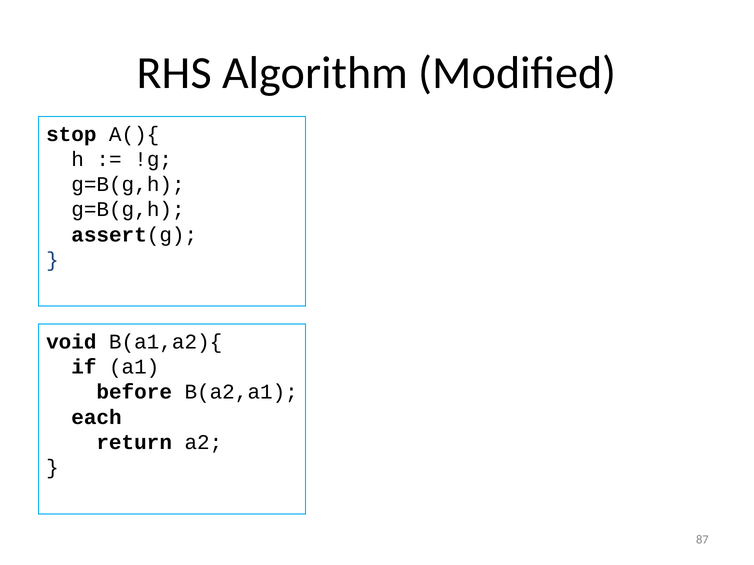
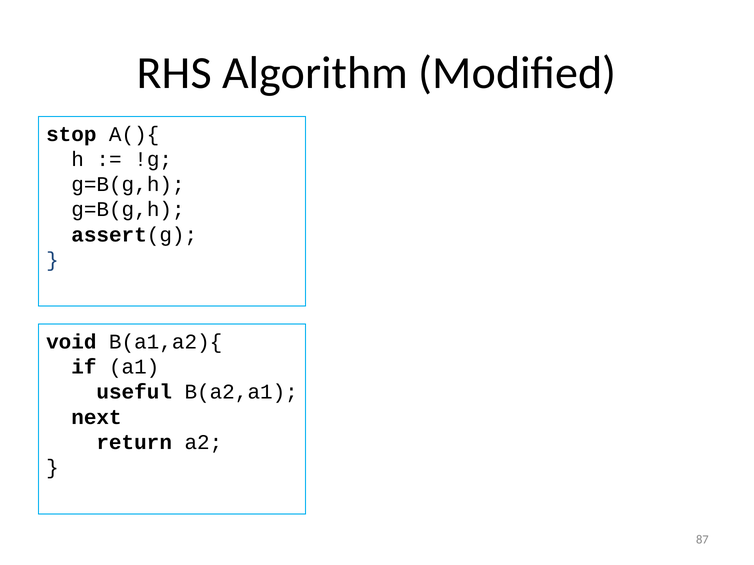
before: before -> useful
each: each -> next
